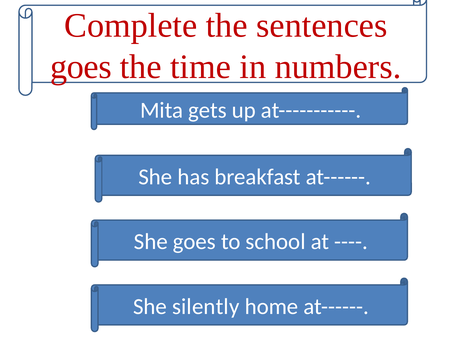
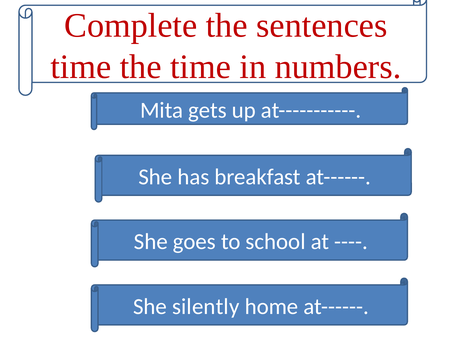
goes at (81, 67): goes -> time
